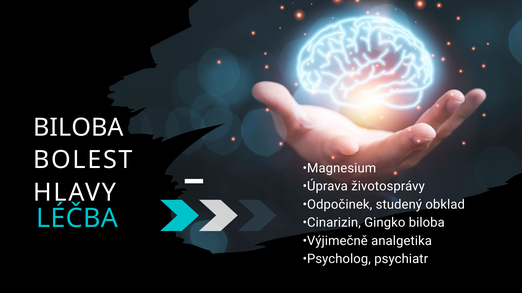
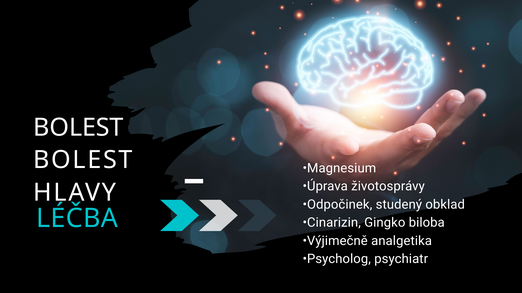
BILOBA at (78, 128): BILOBA -> BOLEST
